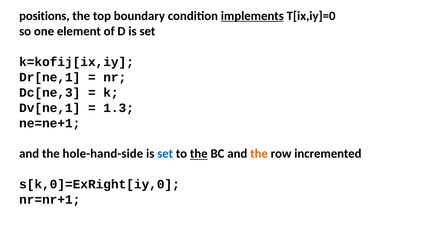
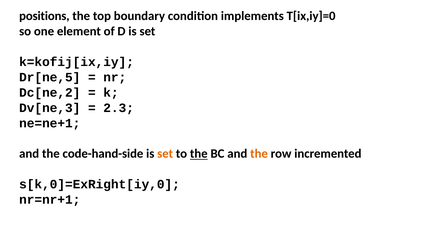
implements underline: present -> none
Dr[ne,1: Dr[ne,1 -> Dr[ne,5
Dc[ne,3: Dc[ne,3 -> Dc[ne,2
Dv[ne,1: Dv[ne,1 -> Dv[ne,3
1.3: 1.3 -> 2.3
hole-hand-side: hole-hand-side -> code-hand-side
set at (165, 154) colour: blue -> orange
